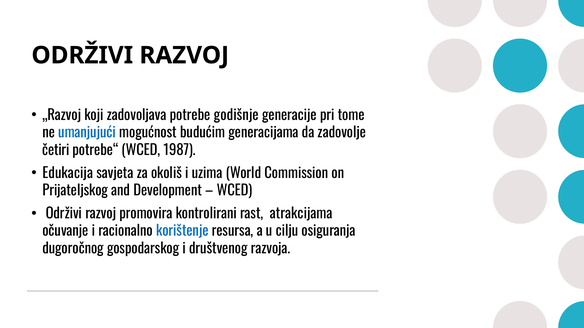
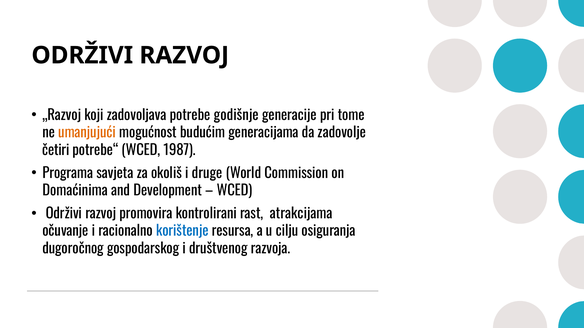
umanjujući colour: blue -> orange
Edukacija: Edukacija -> Programa
uzima: uzima -> druge
Prijateljskog: Prijateljskog -> Domaćinima
